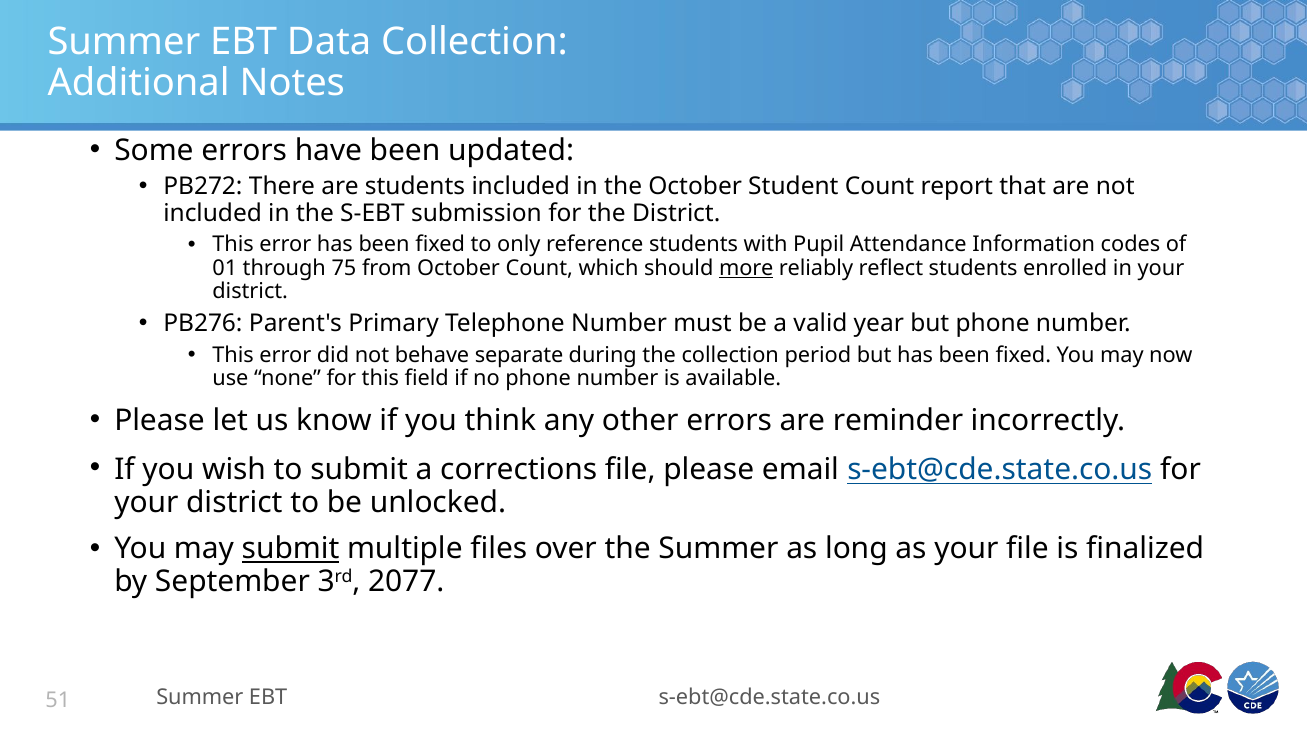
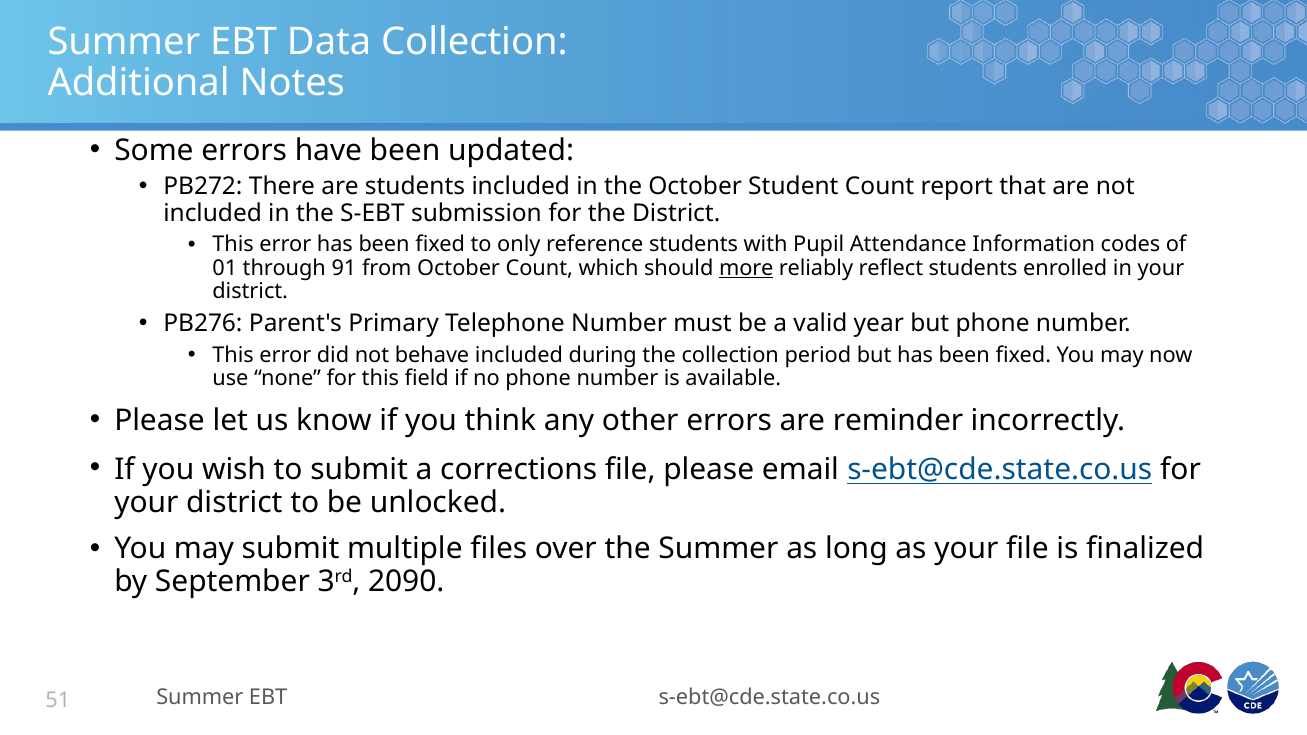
75: 75 -> 91
behave separate: separate -> included
submit at (291, 549) underline: present -> none
2077: 2077 -> 2090
